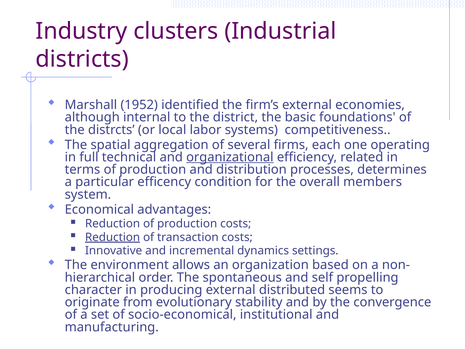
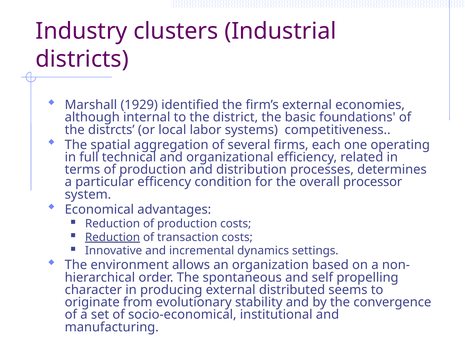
1952: 1952 -> 1929
organizational underline: present -> none
members: members -> processor
